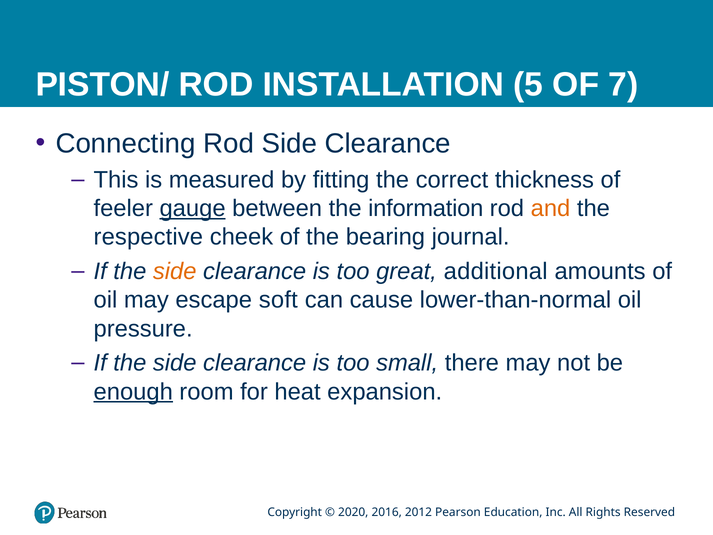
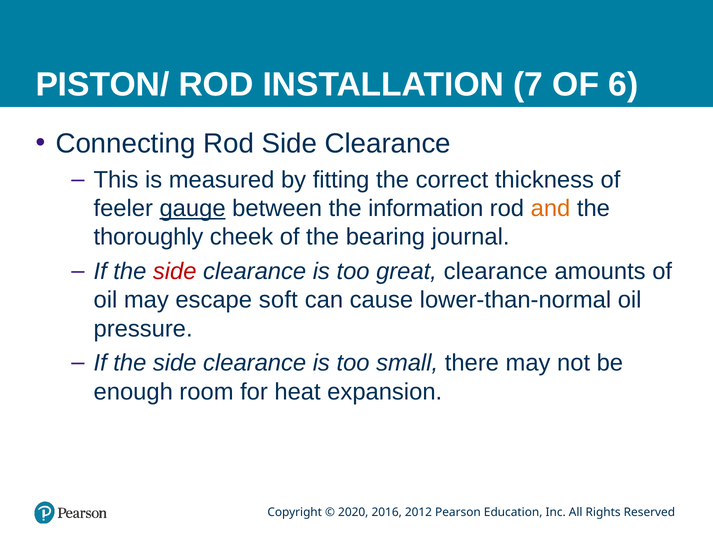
5: 5 -> 7
7: 7 -> 6
respective: respective -> thoroughly
side at (175, 271) colour: orange -> red
great additional: additional -> clearance
enough underline: present -> none
